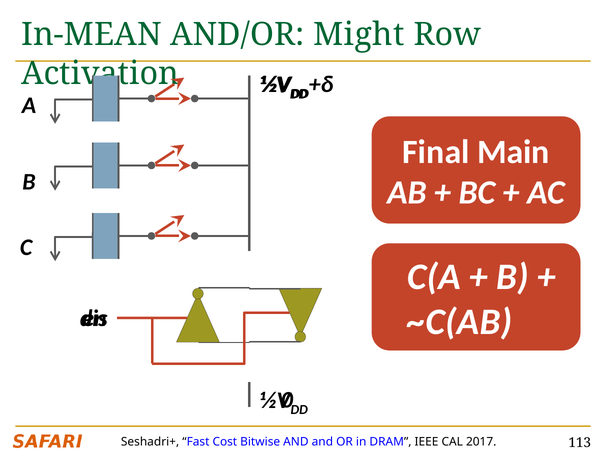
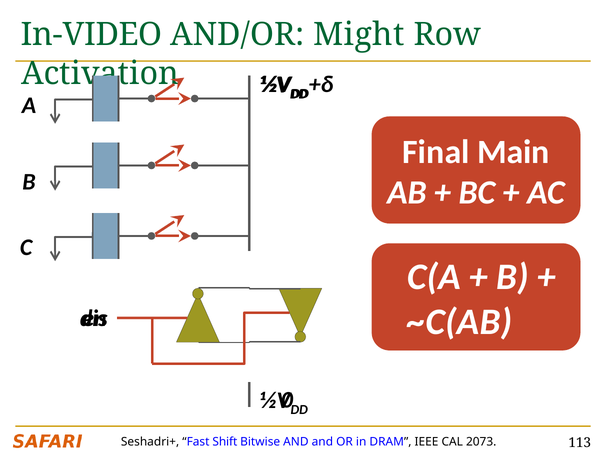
In-MEAN: In-MEAN -> In-VIDEO
Cost: Cost -> Shift
2017: 2017 -> 2073
